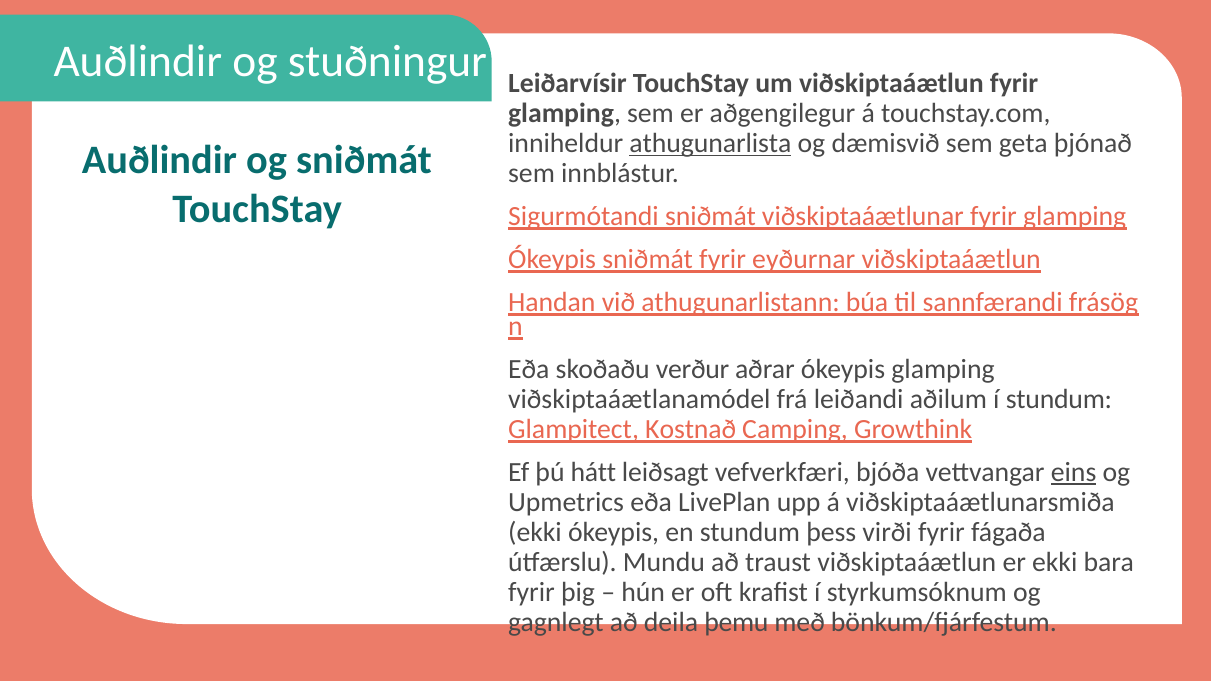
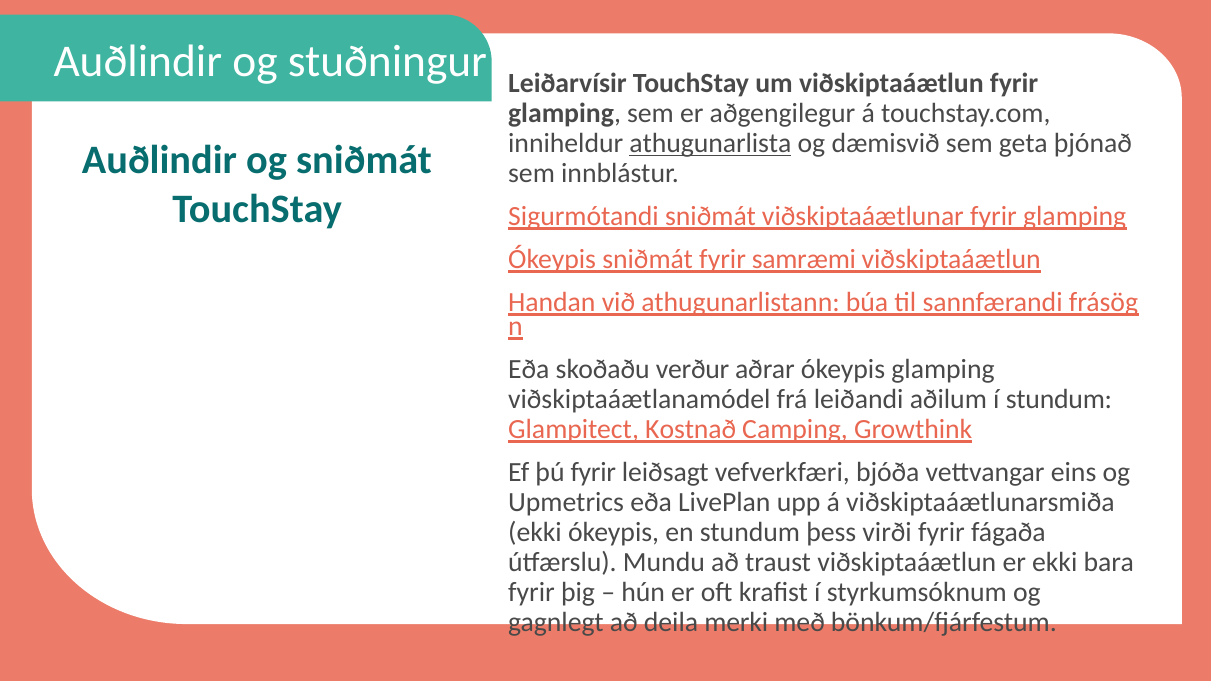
eyðurnar: eyðurnar -> samræmi
þú hátt: hátt -> fyrir
eins underline: present -> none
þemu: þemu -> merki
